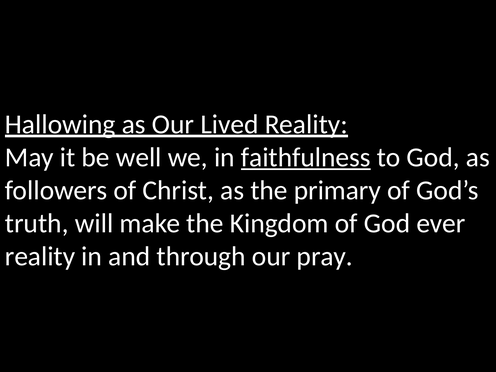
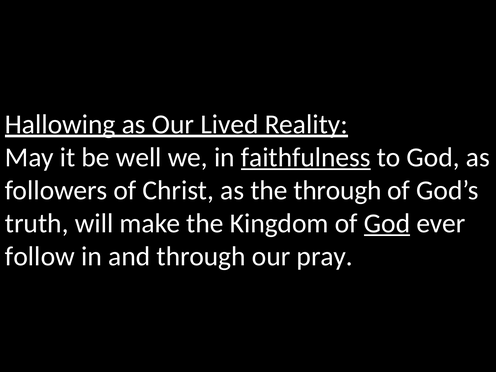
the primary: primary -> through
God at (387, 223) underline: none -> present
reality at (40, 256): reality -> follow
